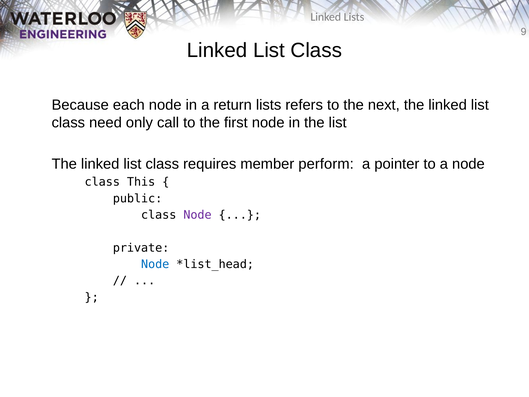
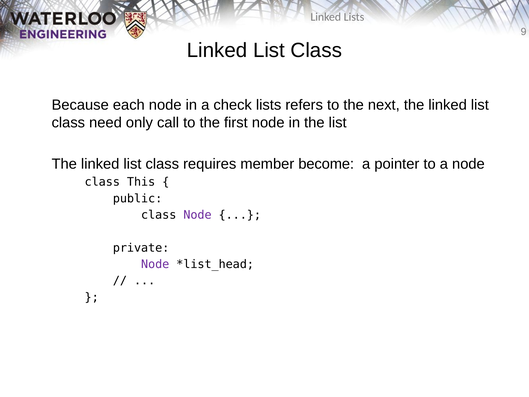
return: return -> check
perform: perform -> become
Node at (155, 264) colour: blue -> purple
